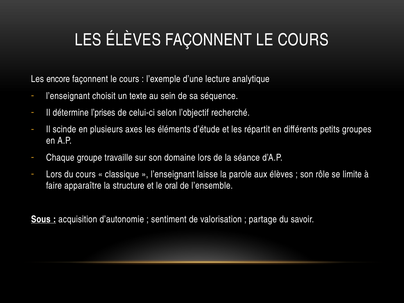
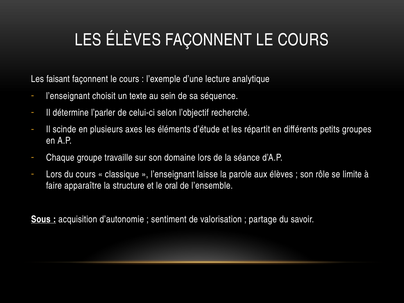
encore: encore -> faisant
l’prises: l’prises -> l’parler
